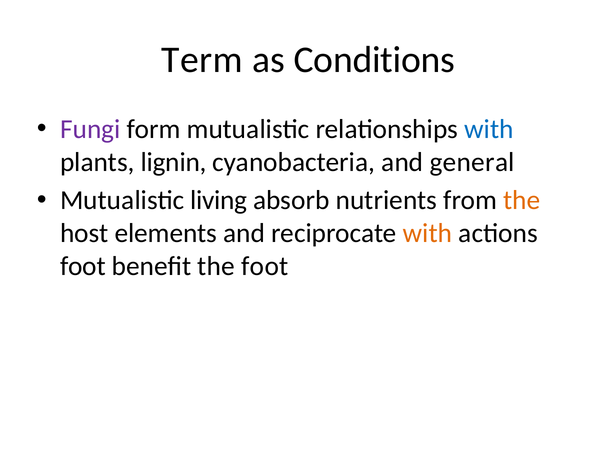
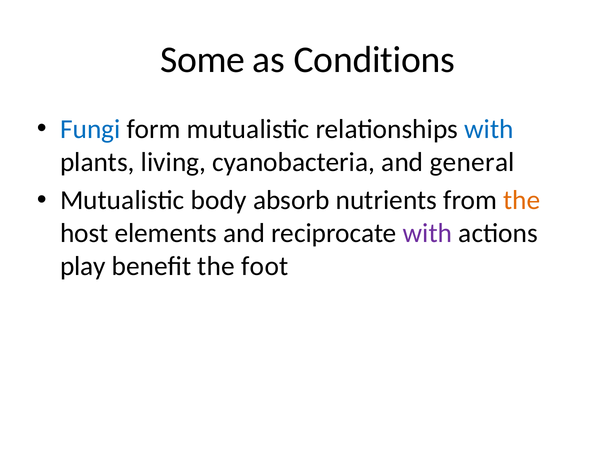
Term: Term -> Some
Fungi colour: purple -> blue
lignin: lignin -> living
living: living -> body
with at (427, 233) colour: orange -> purple
foot at (83, 266): foot -> play
